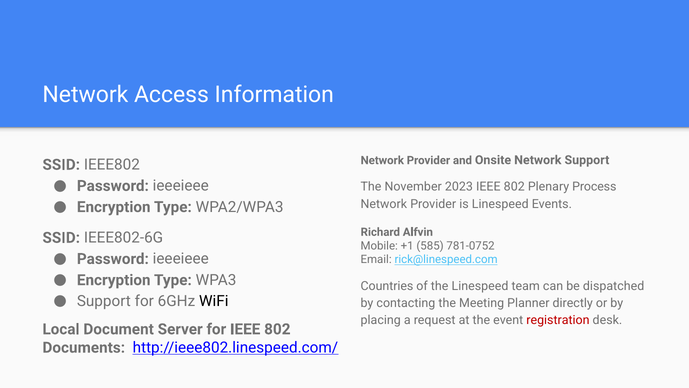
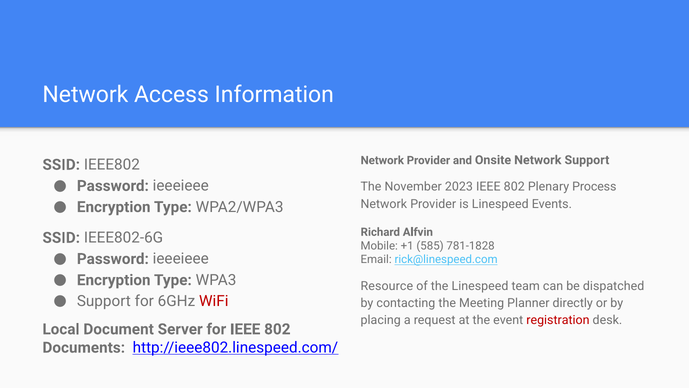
781-0752: 781-0752 -> 781-1828
Countries: Countries -> Resource
WiFi colour: black -> red
